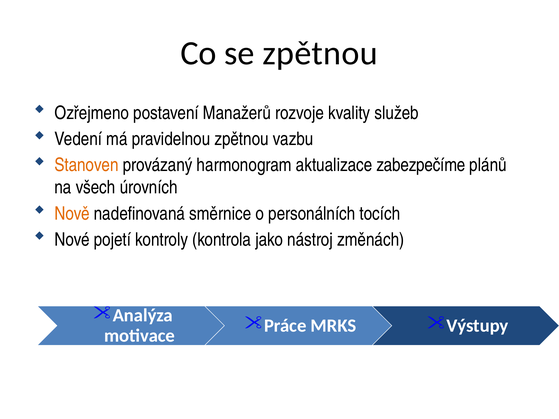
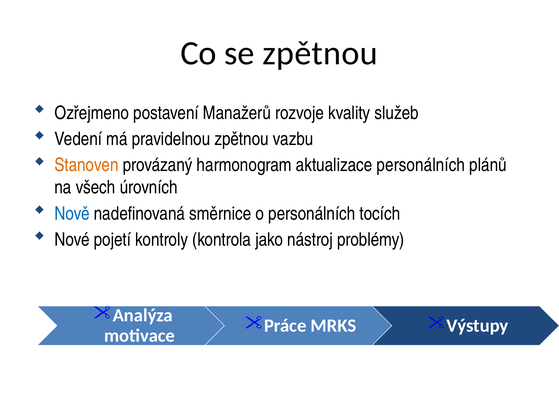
aktualizace zabezpečíme: zabezpečíme -> personálních
Nově colour: orange -> blue
změnách: změnách -> problémy
